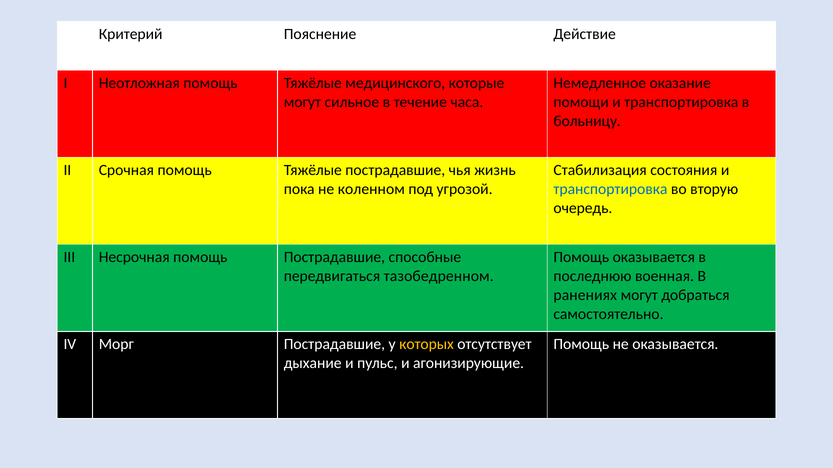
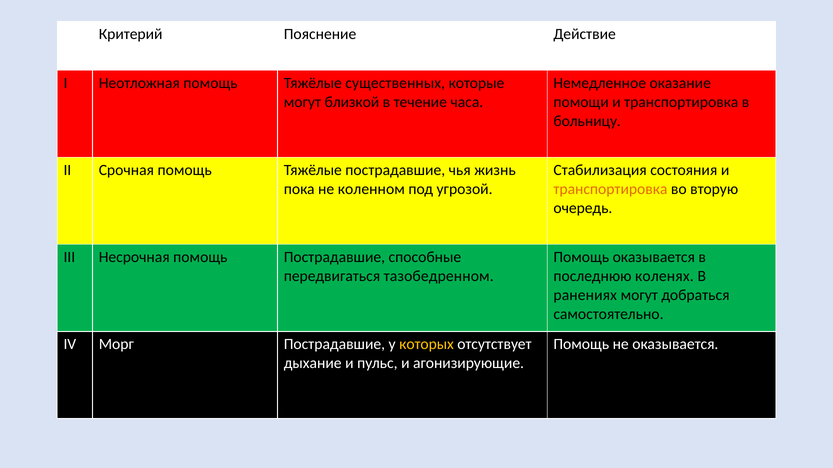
медицинского: медицинского -> существенных
сильное: сильное -> близкой
транспортировка at (610, 189) colour: blue -> orange
военная: военная -> коленях
